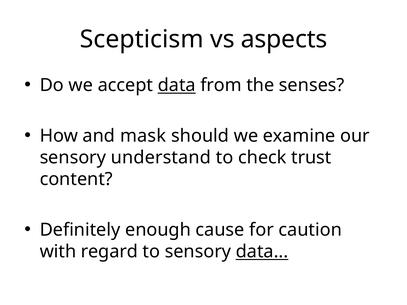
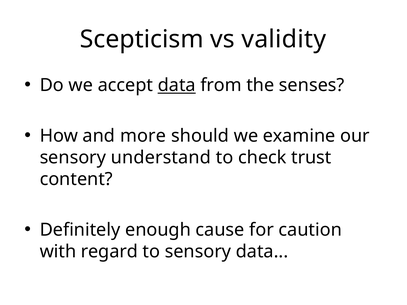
aspects: aspects -> validity
mask: mask -> more
data at (262, 252) underline: present -> none
